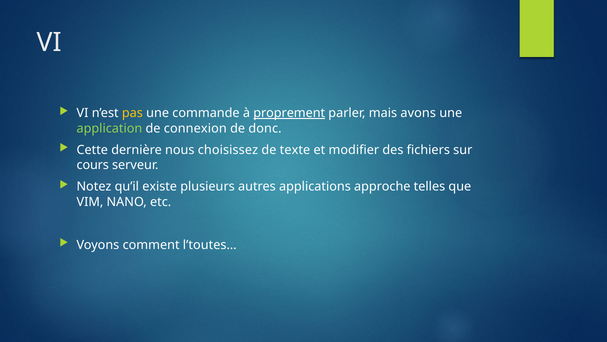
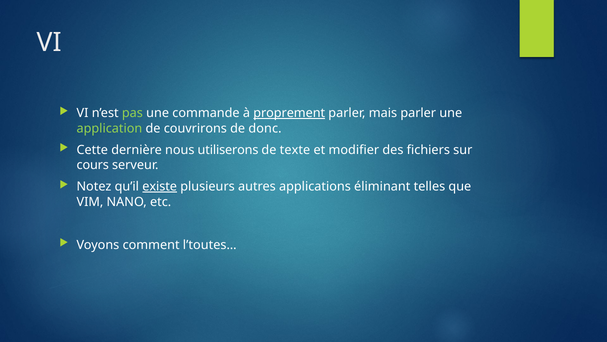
pas colour: yellow -> light green
mais avons: avons -> parler
connexion: connexion -> couvrirons
choisissez: choisissez -> utiliserons
existe underline: none -> present
approche: approche -> éliminant
